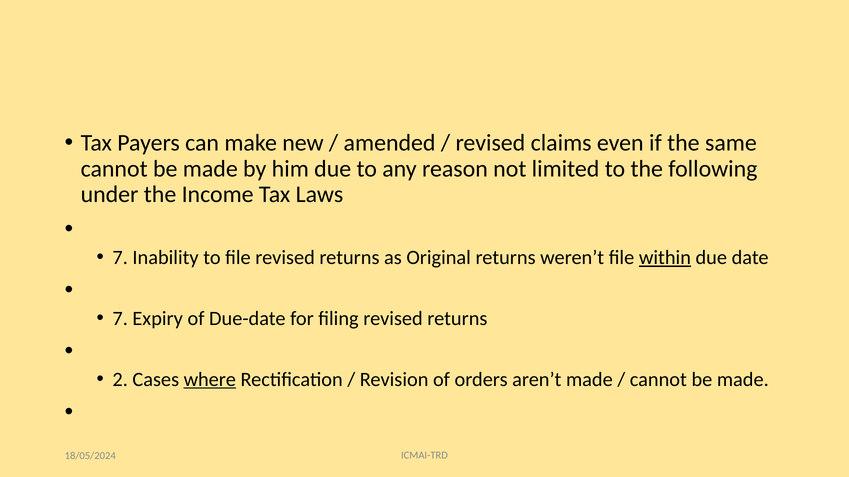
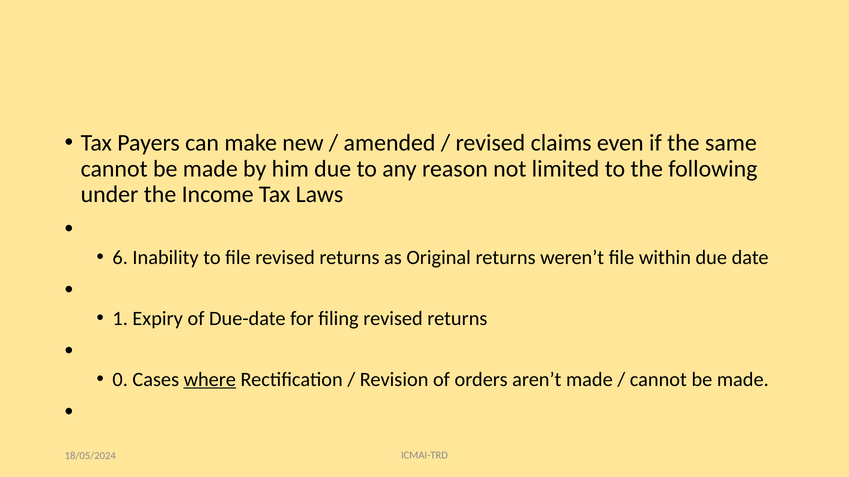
7 at (120, 258): 7 -> 6
within underline: present -> none
7 at (120, 319): 7 -> 1
2: 2 -> 0
